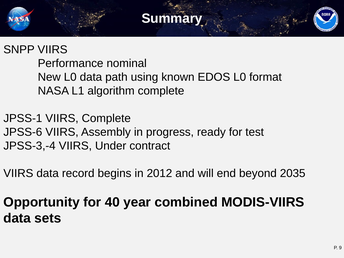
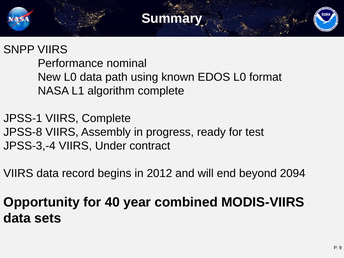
JPSS-6: JPSS-6 -> JPSS-8
2035: 2035 -> 2094
